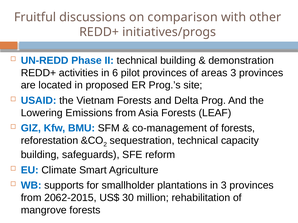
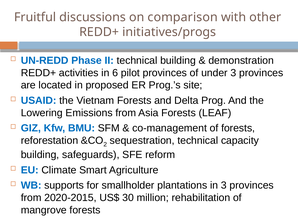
areas: areas -> under
2062-2015: 2062-2015 -> 2020-2015
